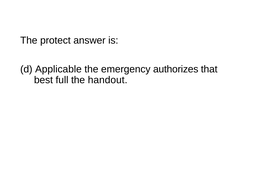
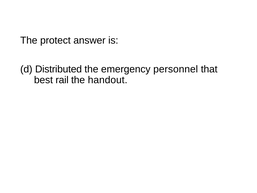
Applicable: Applicable -> Distributed
authorizes: authorizes -> personnel
full: full -> rail
